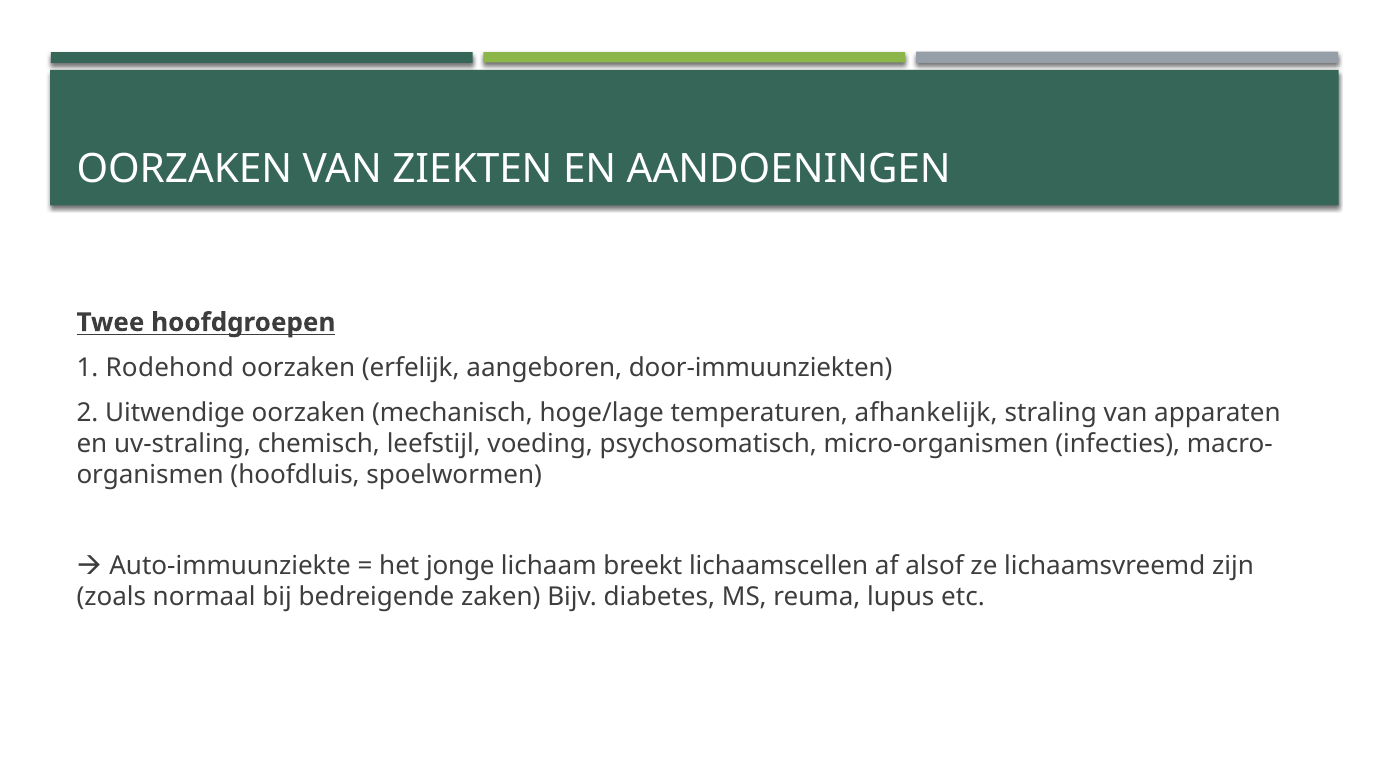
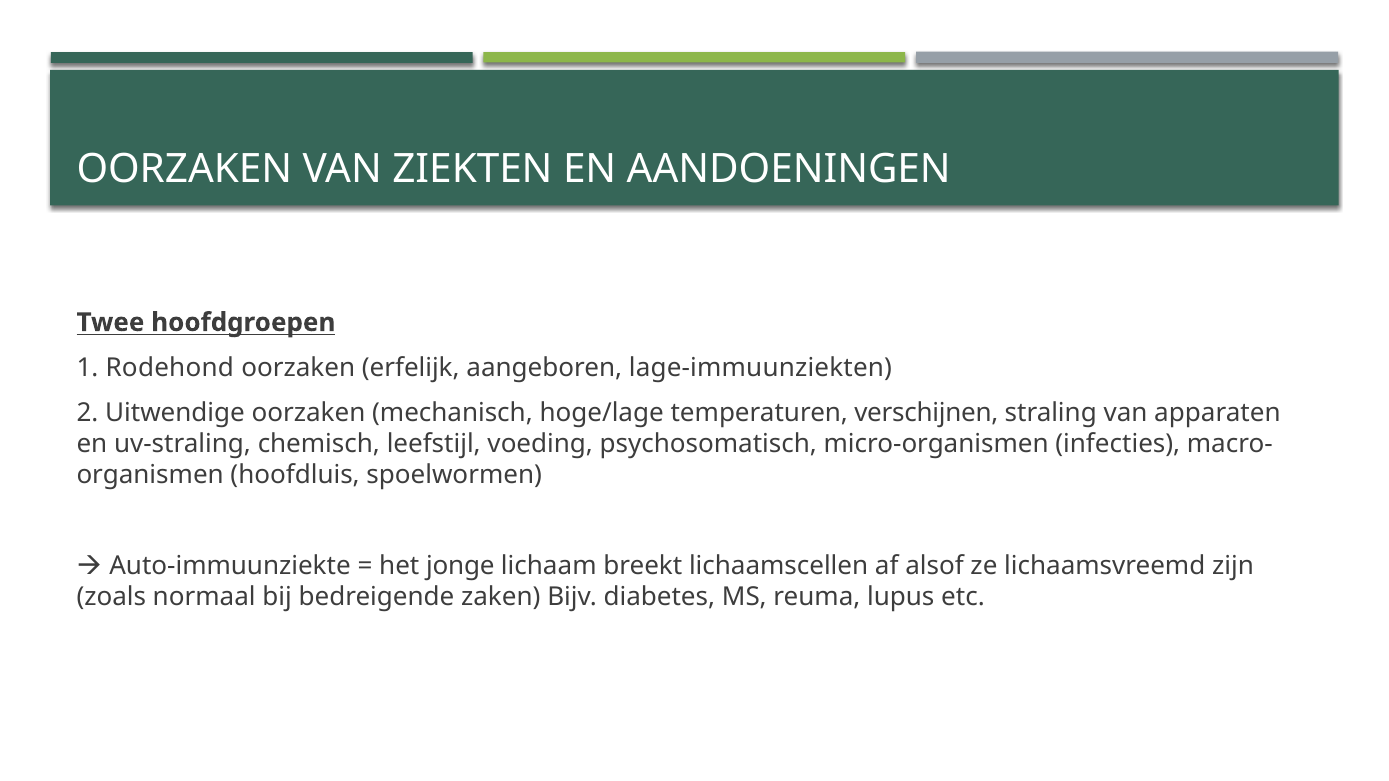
door-immuunziekten: door-immuunziekten -> lage-immuunziekten
afhankelijk: afhankelijk -> verschijnen
